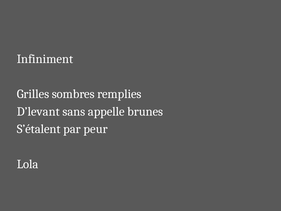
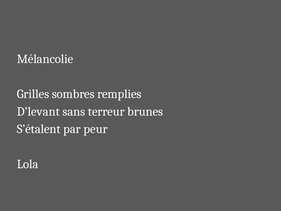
Infiniment: Infiniment -> Mélancolie
appelle: appelle -> terreur
